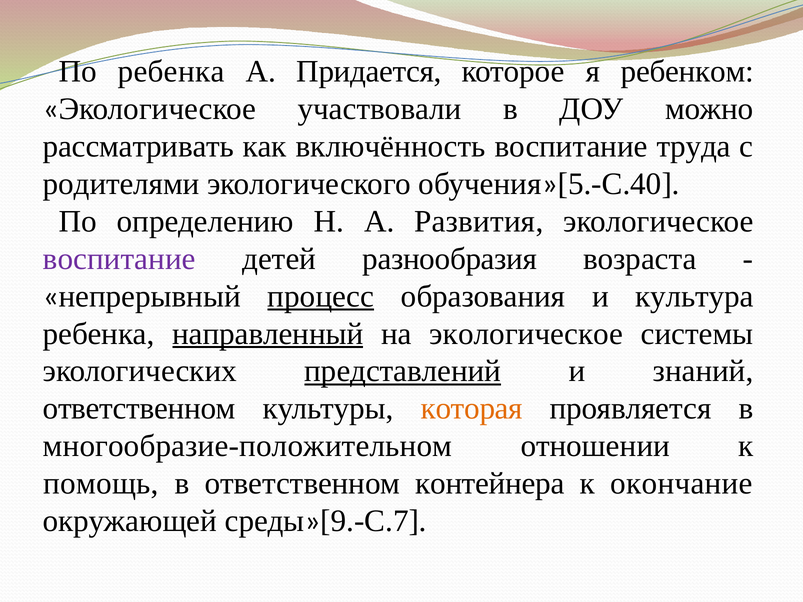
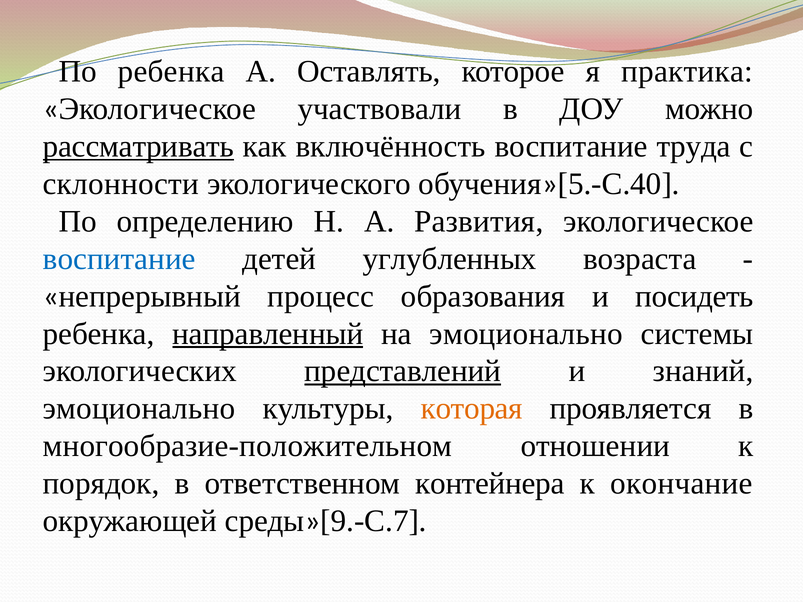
Придается: Придается -> Оставлять
ребенком: ребенком -> практика
рассматривать underline: none -> present
родителями: родителями -> склонности
воспитание at (119, 259) colour: purple -> blue
разнообразия: разнообразия -> углубленных
процесс underline: present -> none
культура: культура -> посидеть
на экологическое: экологическое -> эмоционально
ответственном at (139, 409): ответственном -> эмоционально
помощь: помощь -> порядок
